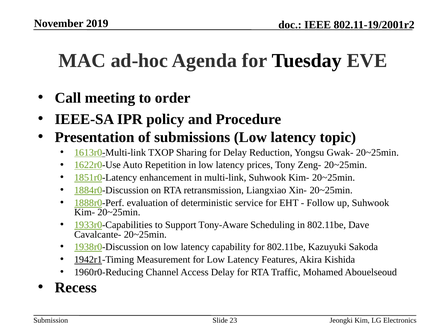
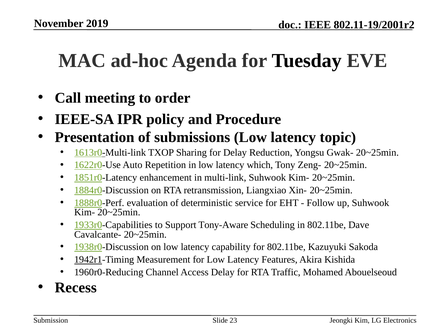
prices: prices -> which
